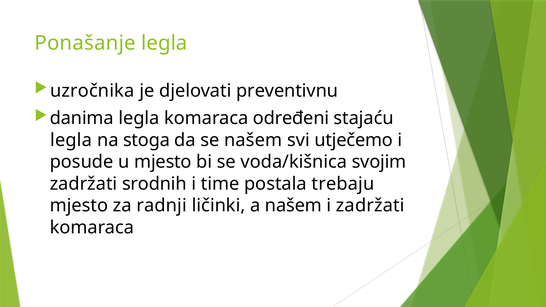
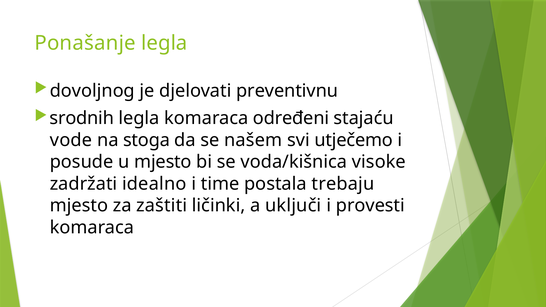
uzročnika: uzročnika -> dovoljnog
danima: danima -> srodnih
legla at (71, 140): legla -> vode
svojim: svojim -> visoke
srodnih: srodnih -> idealno
radnji: radnji -> zaštiti
a našem: našem -> uključi
i zadržati: zadržati -> provesti
